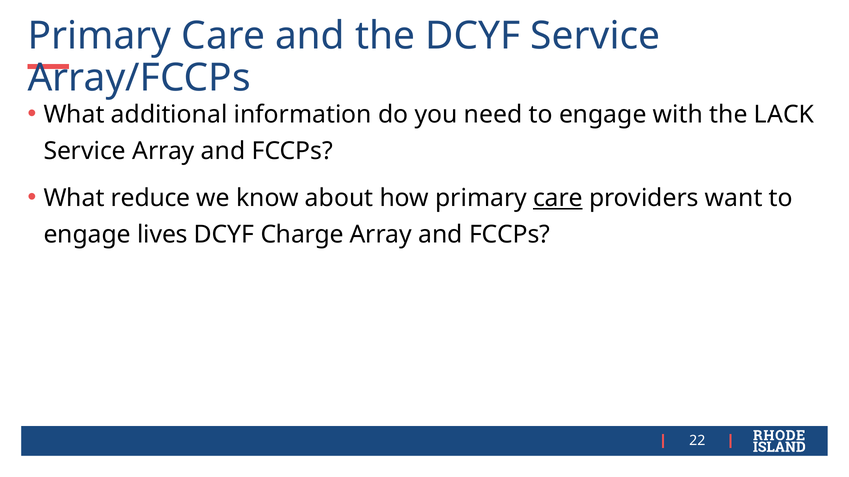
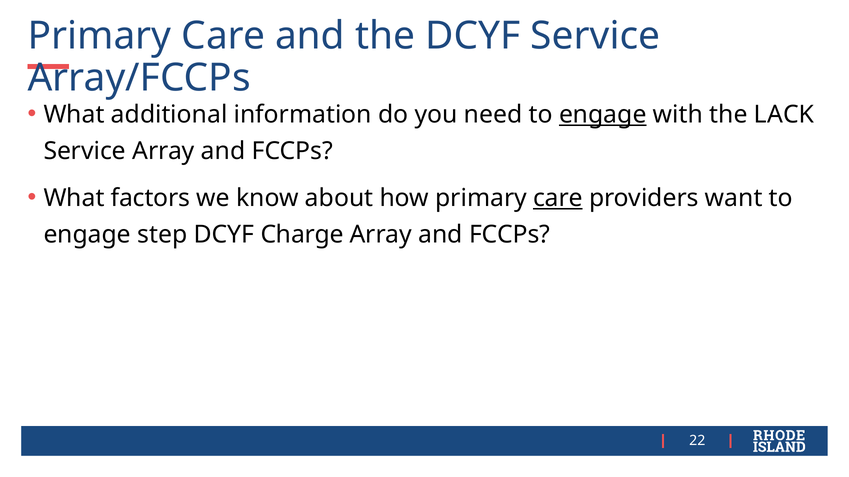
engage at (603, 115) underline: none -> present
reduce: reduce -> factors
lives: lives -> step
